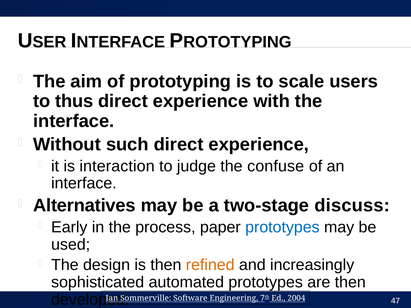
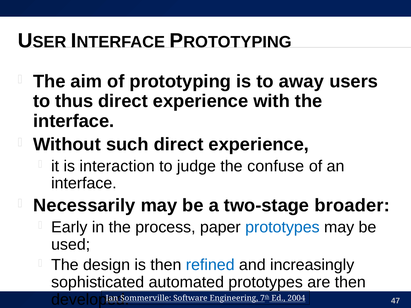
scale: scale -> away
Alternatives: Alternatives -> Necessarily
discuss: discuss -> broader
refined colour: orange -> blue
